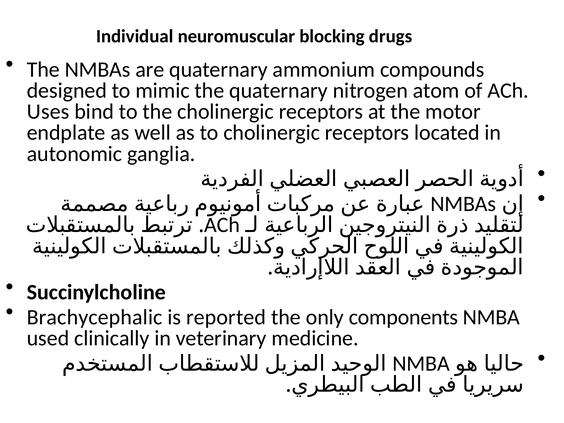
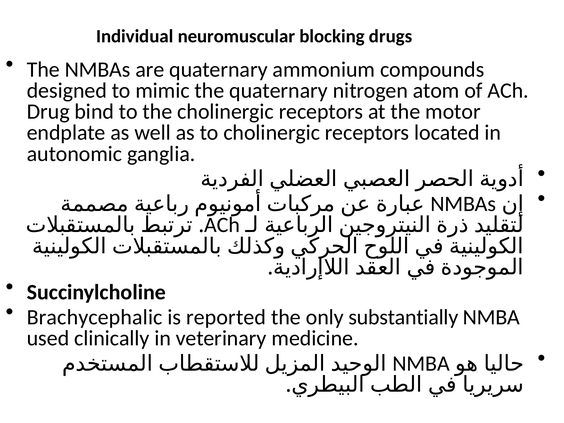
Uses: Uses -> Drug
components: components -> substantially
